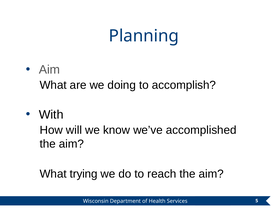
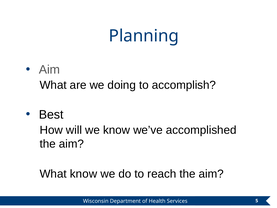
With: With -> Best
What trying: trying -> know
